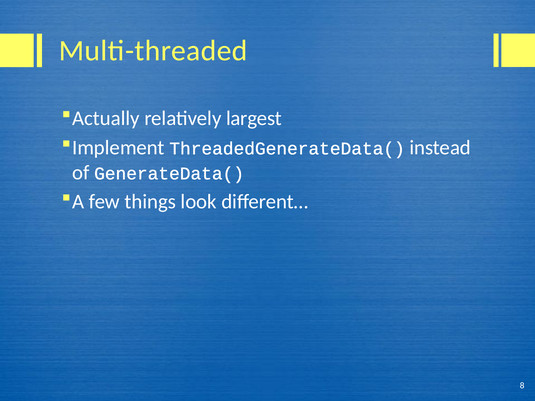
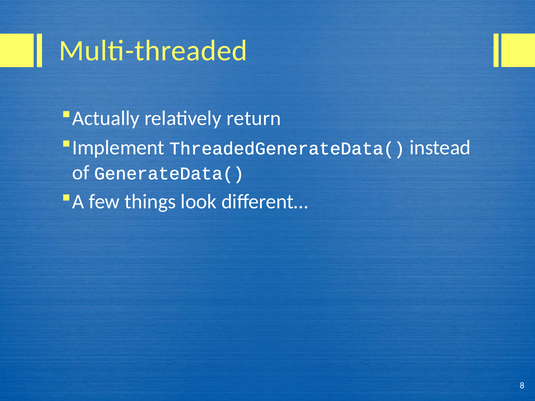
largest: largest -> return
